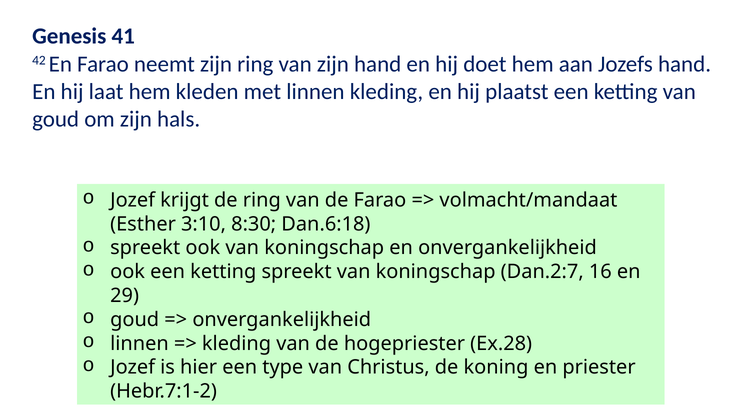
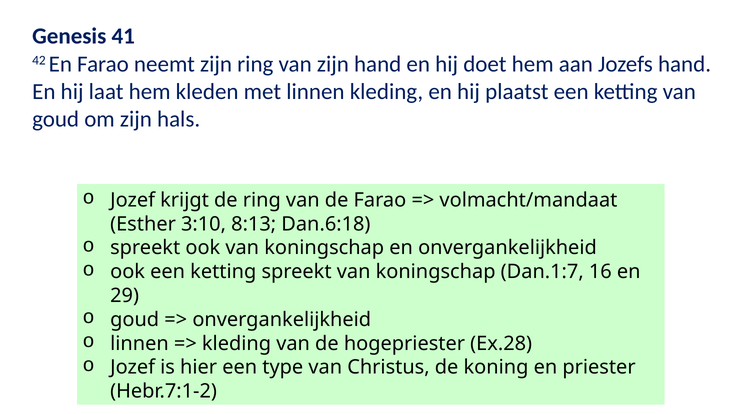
8:30: 8:30 -> 8:13
Dan.2:7: Dan.2:7 -> Dan.1:7
